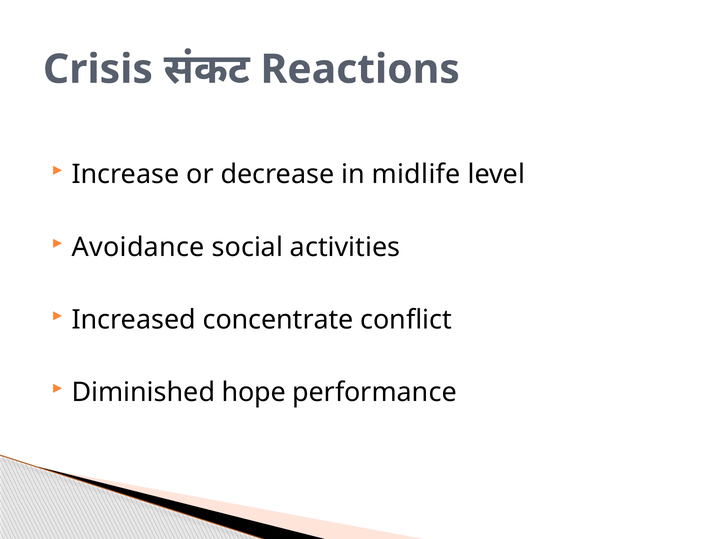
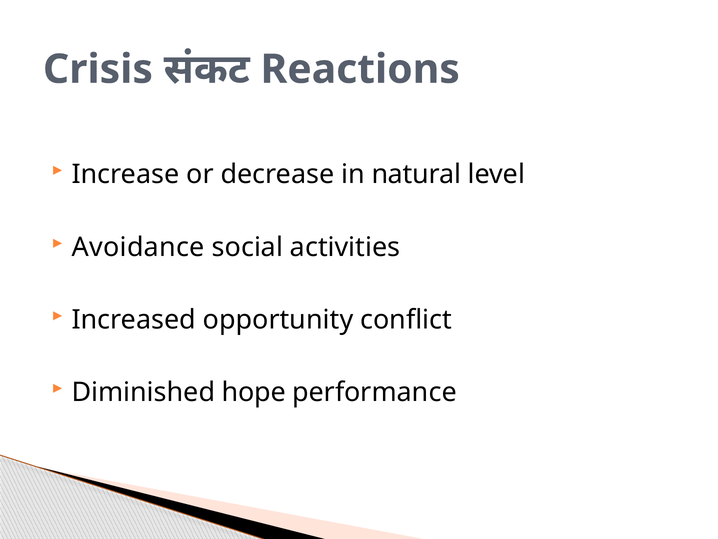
midlife: midlife -> natural
concentrate: concentrate -> opportunity
